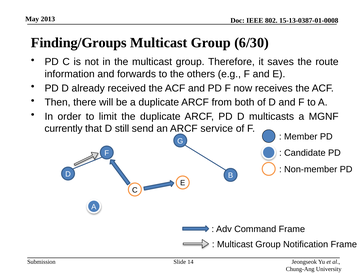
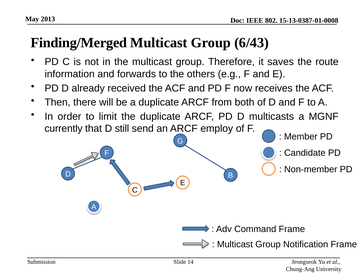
Finding/Groups: Finding/Groups -> Finding/Merged
6/30: 6/30 -> 6/43
service: service -> employ
